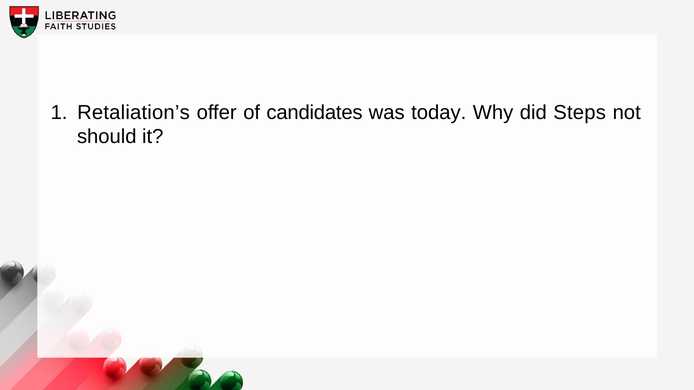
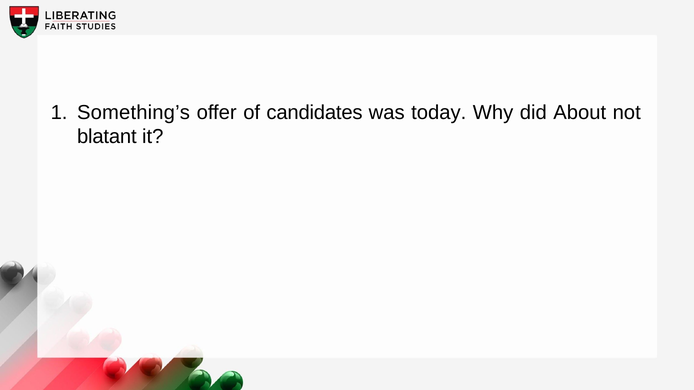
Retaliation’s: Retaliation’s -> Something’s
Steps: Steps -> About
should: should -> blatant
